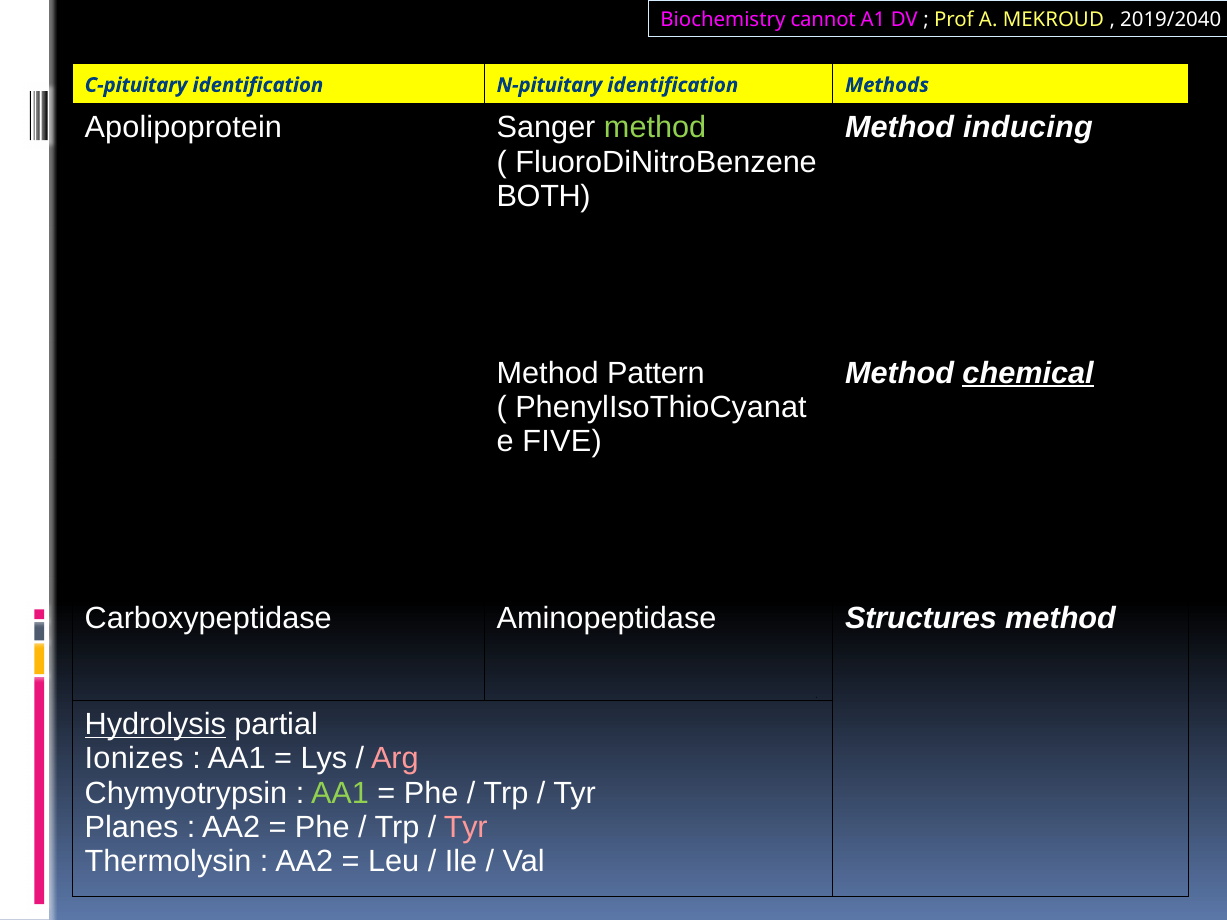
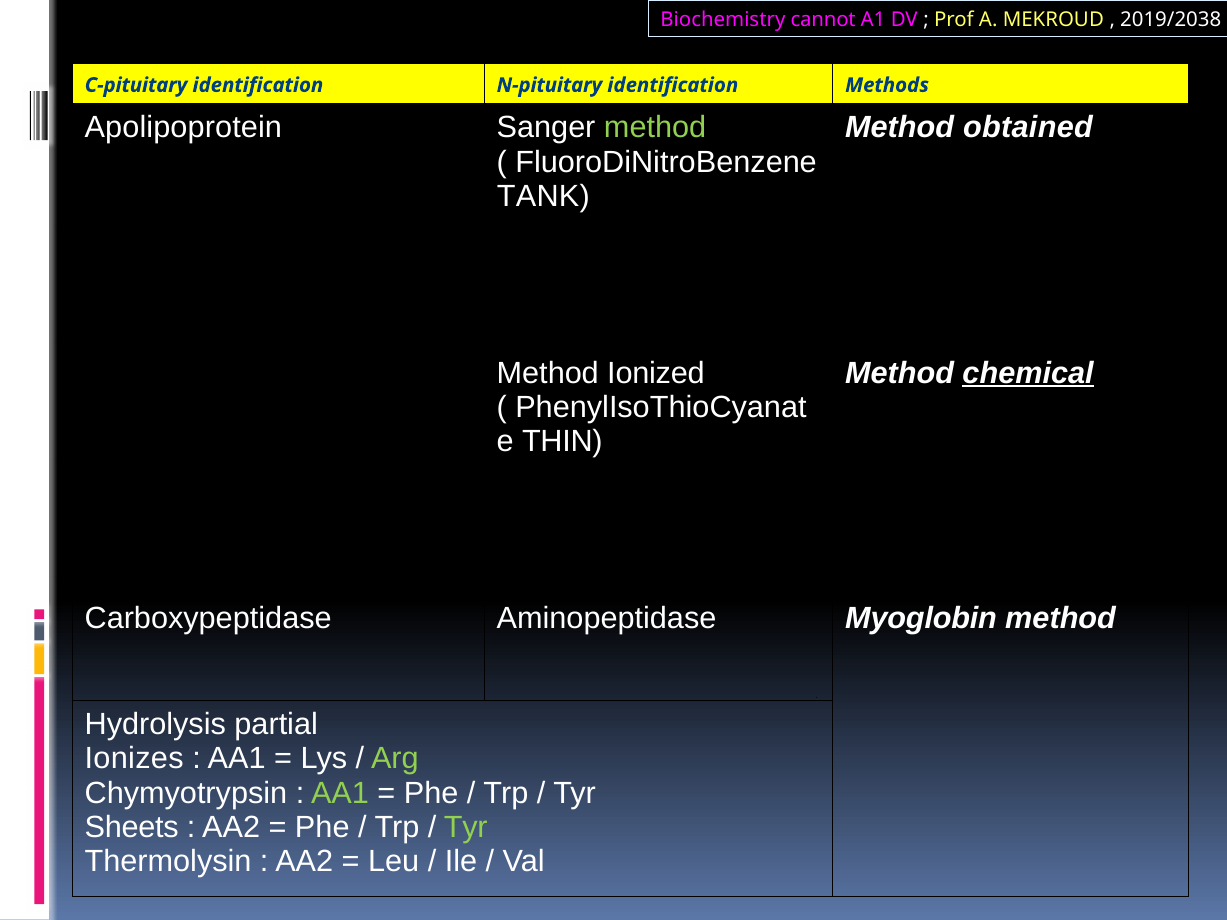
2019/2040: 2019/2040 -> 2019/2038
inducing: inducing -> obtained
BOTH: BOTH -> TANK
Pattern: Pattern -> Ionized
FIVE: FIVE -> THIN
Structures: Structures -> Myoglobin
Hydrolysis underline: present -> none
Arg colour: pink -> light green
Planes: Planes -> Sheets
Tyr at (466, 828) colour: pink -> light green
